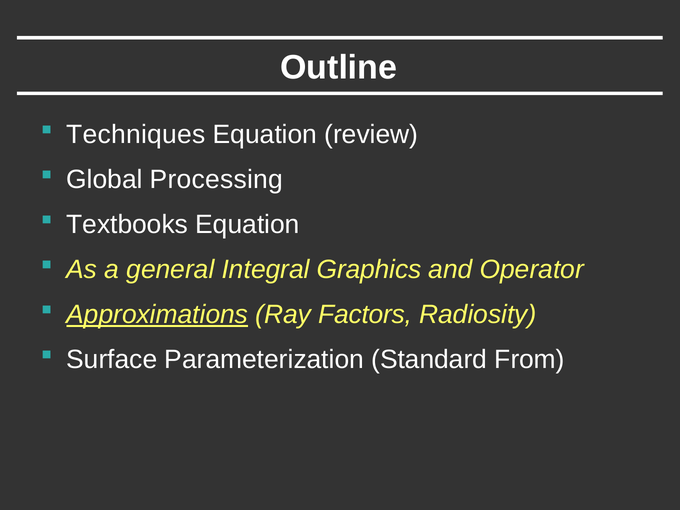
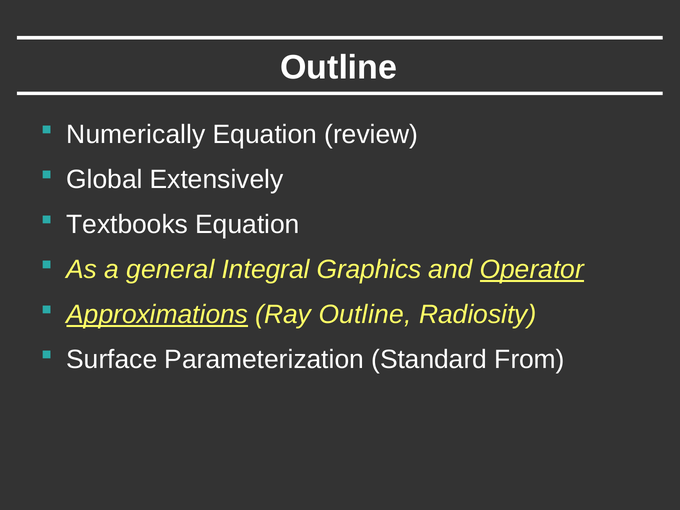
Techniques: Techniques -> Numerically
Processing: Processing -> Extensively
Operator underline: none -> present
Ray Factors: Factors -> Outline
